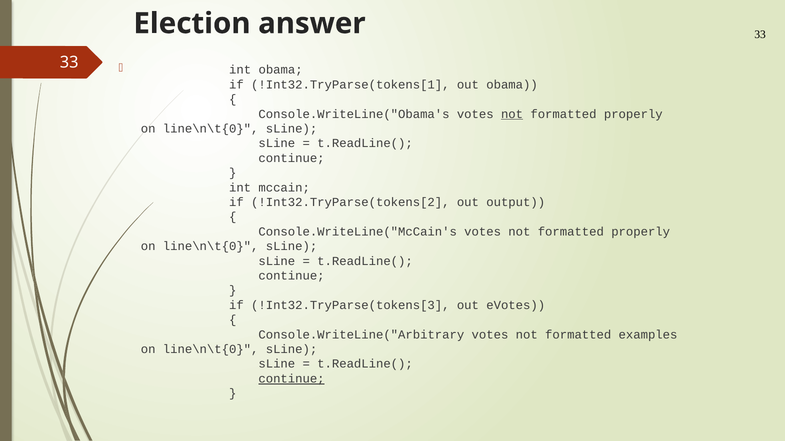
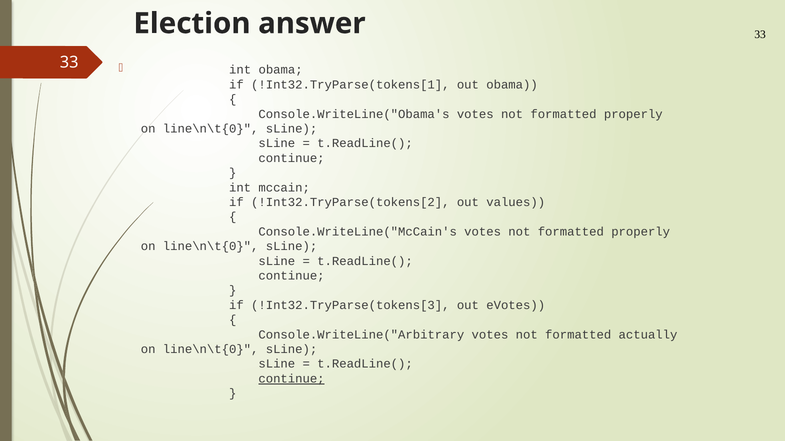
not at (512, 114) underline: present -> none
output: output -> values
examples: examples -> actually
